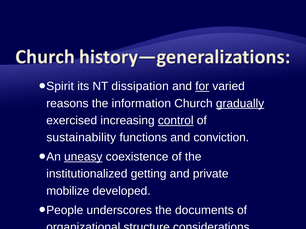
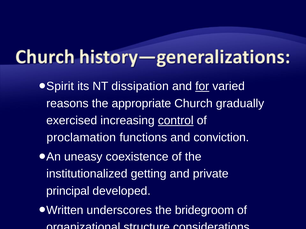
information: information -> appropriate
gradually underline: present -> none
sustainability: sustainability -> proclamation
uneasy underline: present -> none
mobilize: mobilize -> principal
People: People -> Written
documents: documents -> bridegroom
